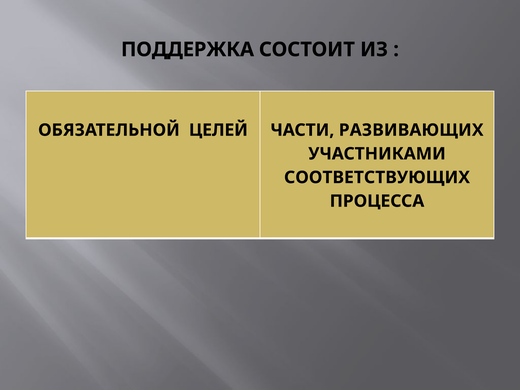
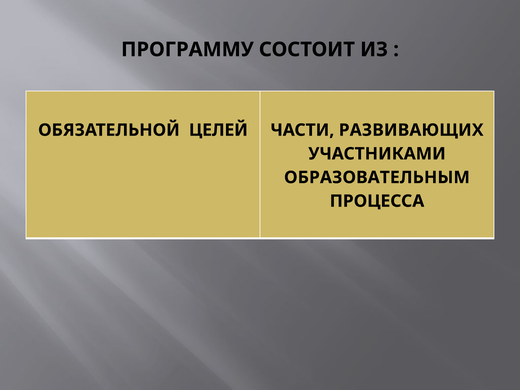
ПОДДЕРЖКА: ПОДДЕРЖКА -> ПРОГРАММУ
СООТВЕТСТВУЮЩИХ: СООТВЕТСТВУЮЩИХ -> ОБРАЗОВАТЕЛЬНЫМ
